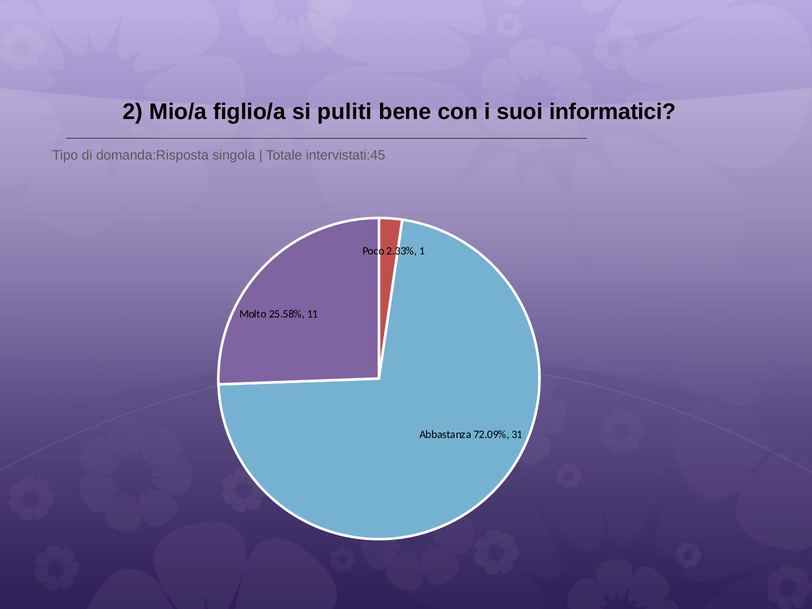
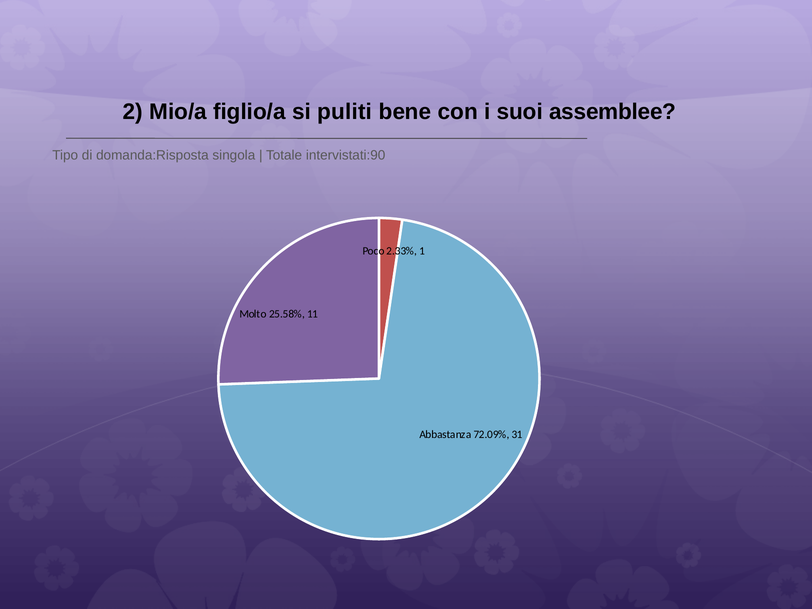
informatici: informatici -> assemblee
intervistati:45: intervistati:45 -> intervistati:90
